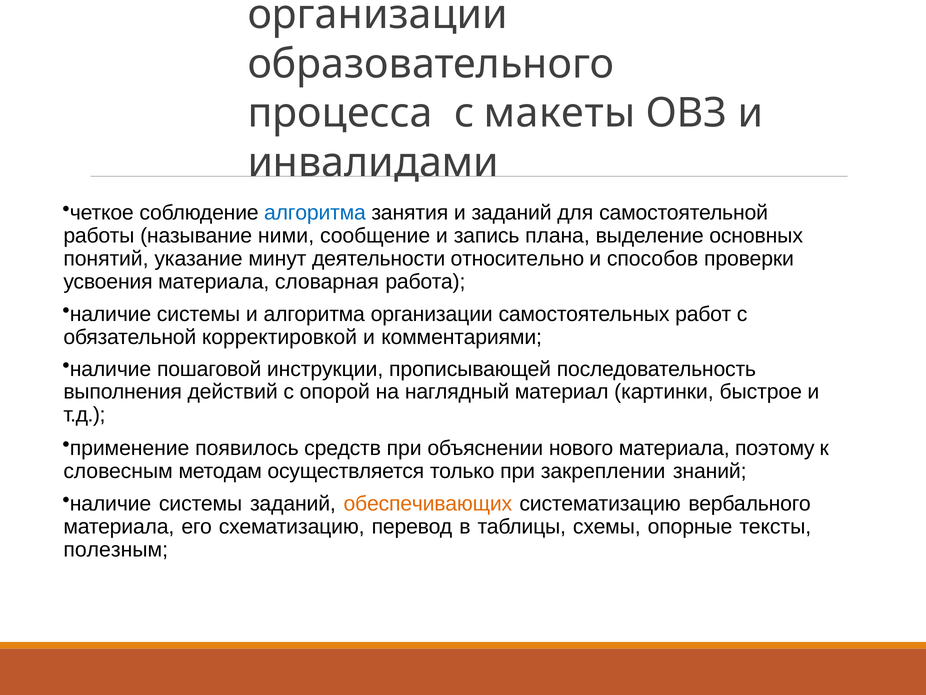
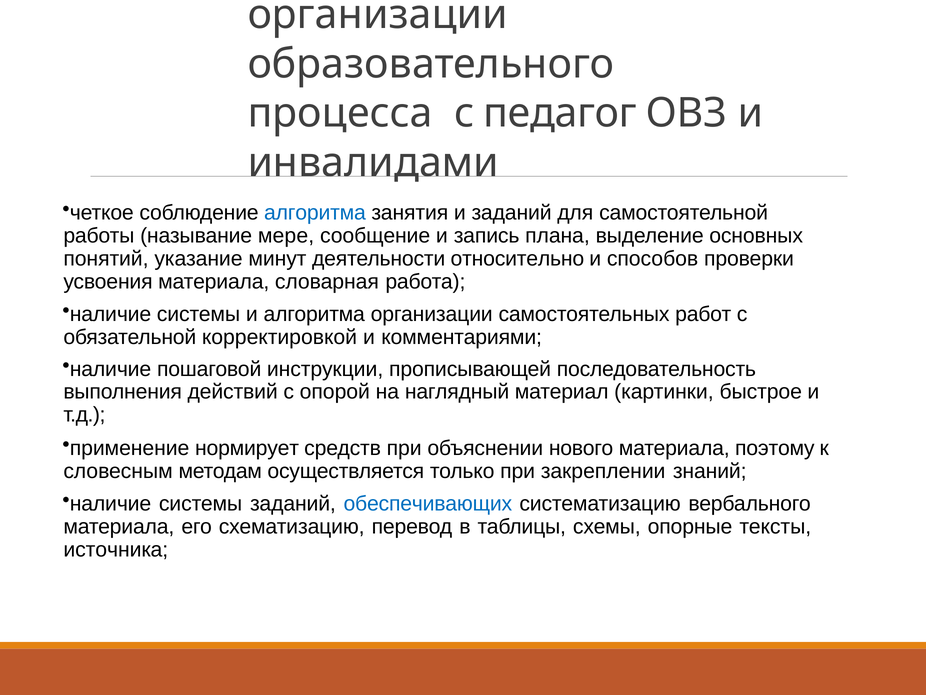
макеты: макеты -> педагог
ними: ними -> мере
появилось: появилось -> нормирует
обеспечивающих colour: orange -> blue
полезным: полезным -> источника
